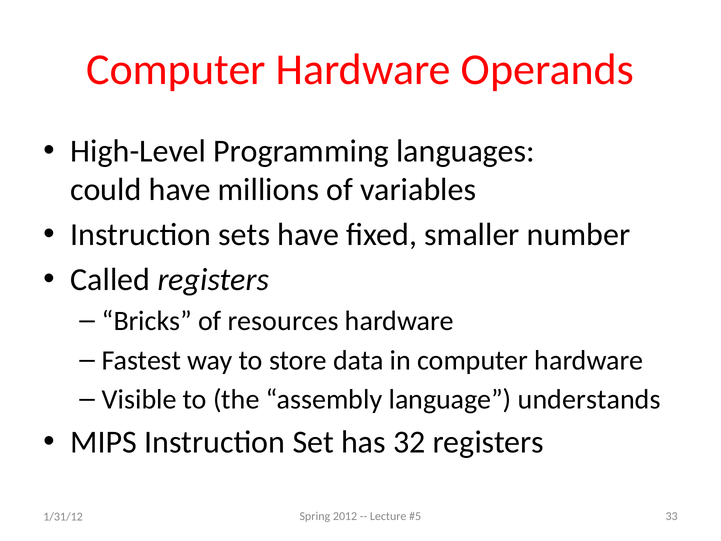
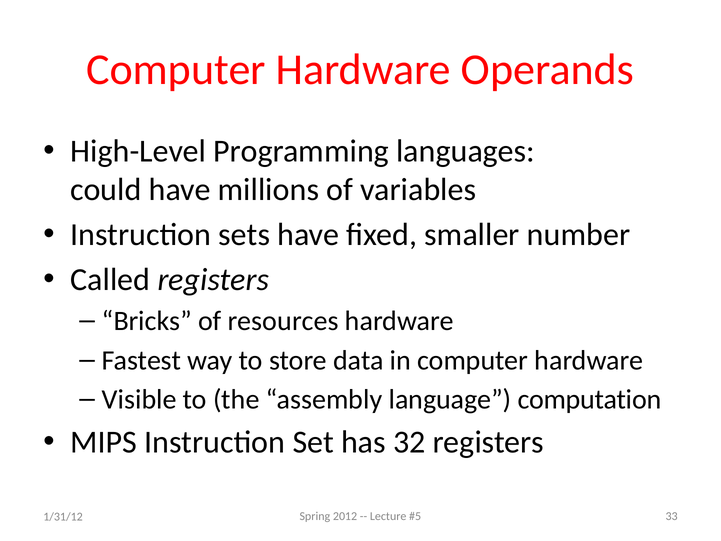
understands: understands -> computation
